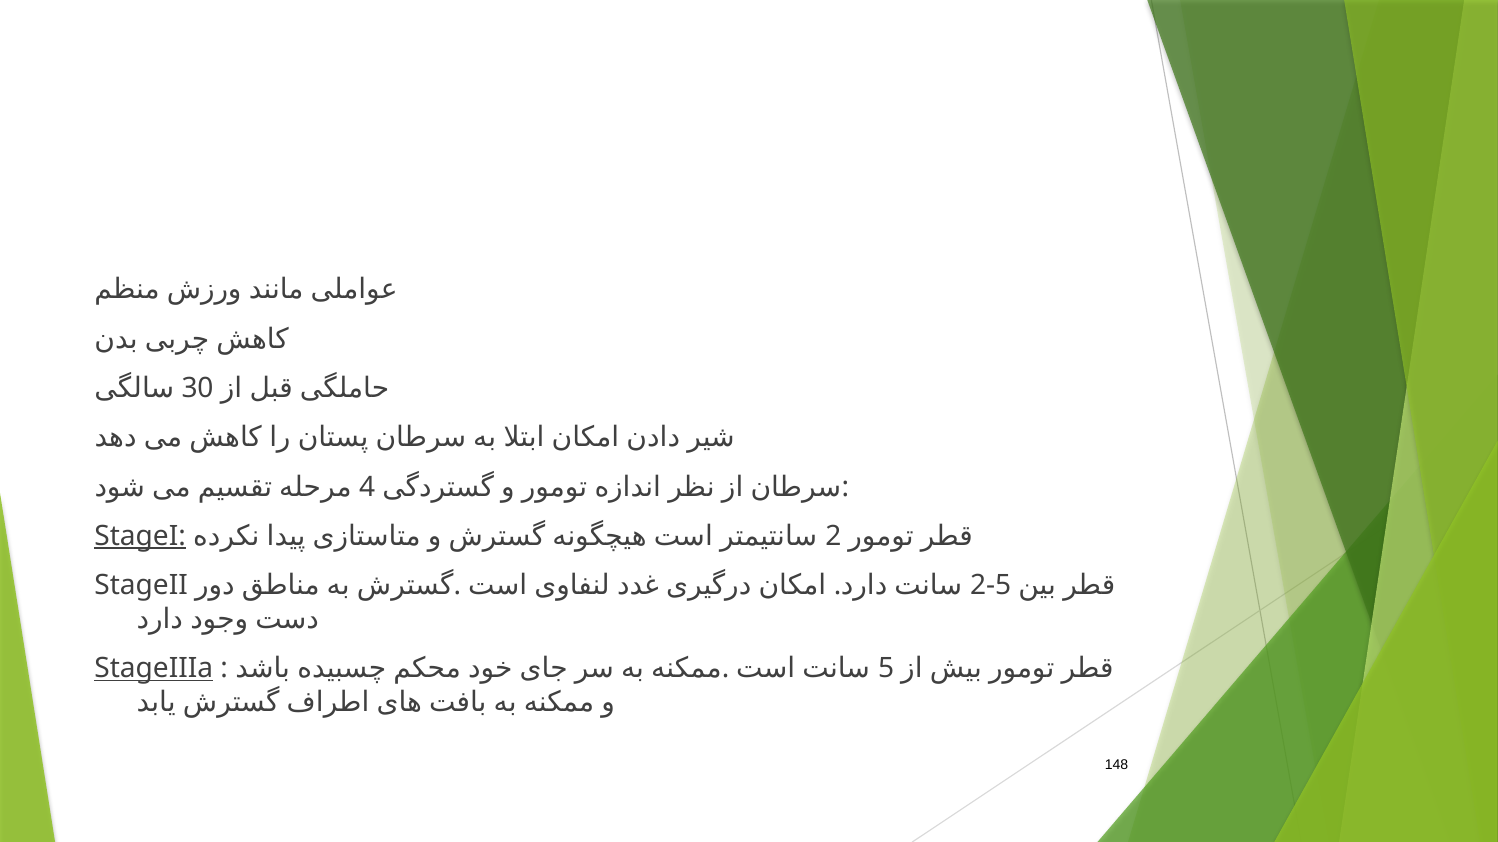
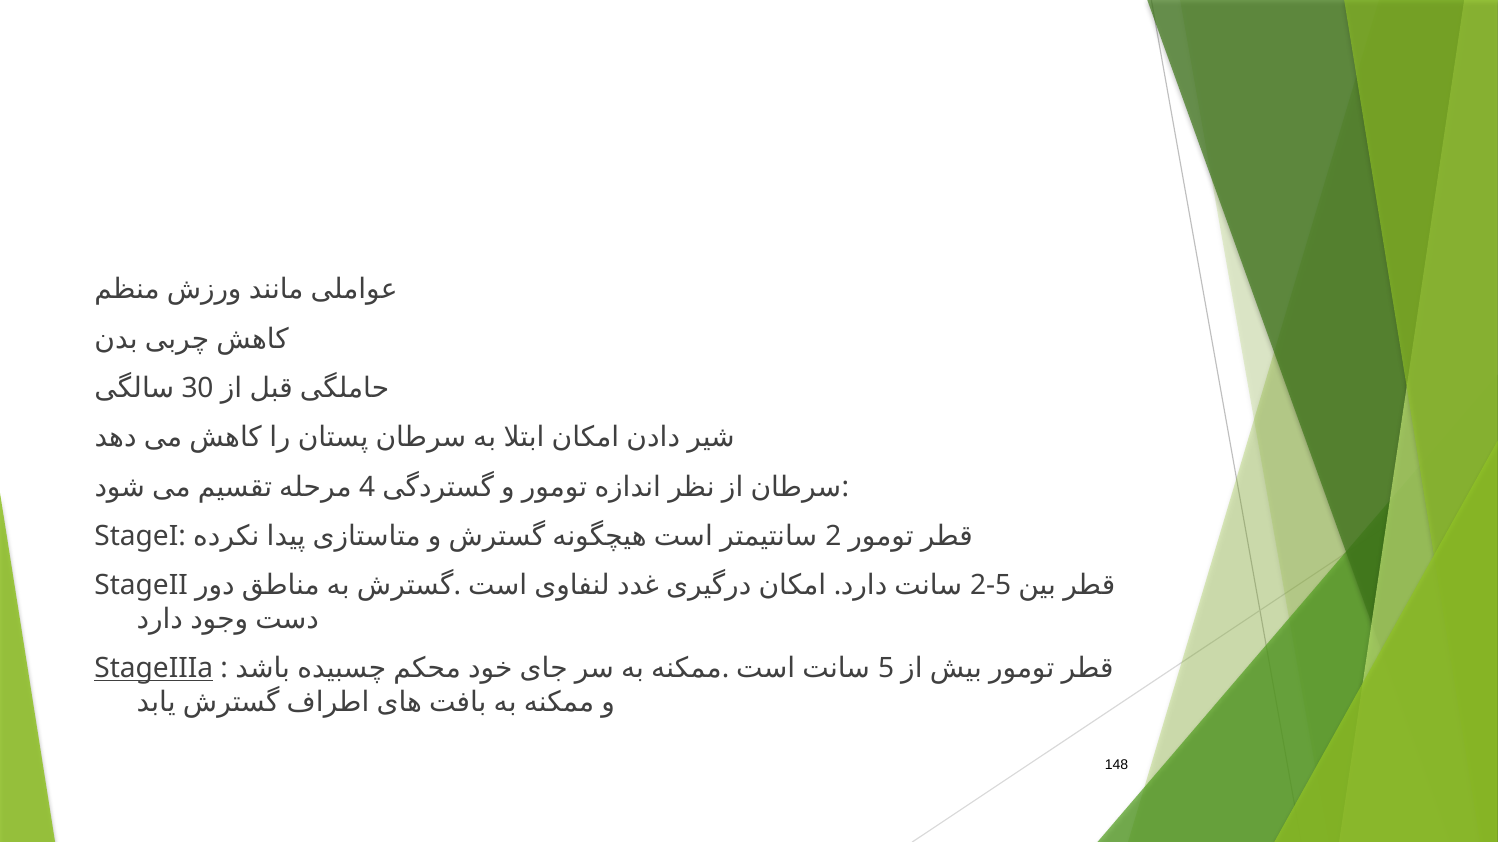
StageI underline: present -> none
